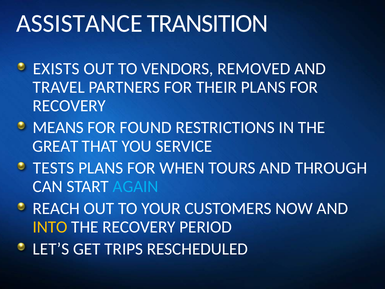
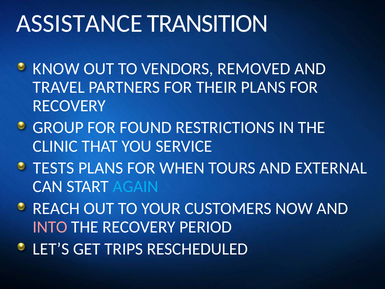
EXISTS: EXISTS -> KNOW
MEANS: MEANS -> GROUP
GREAT: GREAT -> CLINIC
THROUGH: THROUGH -> EXTERNAL
INTO colour: yellow -> pink
